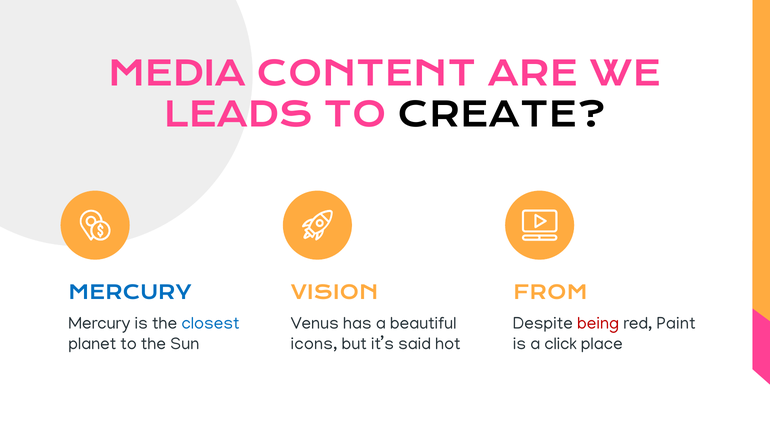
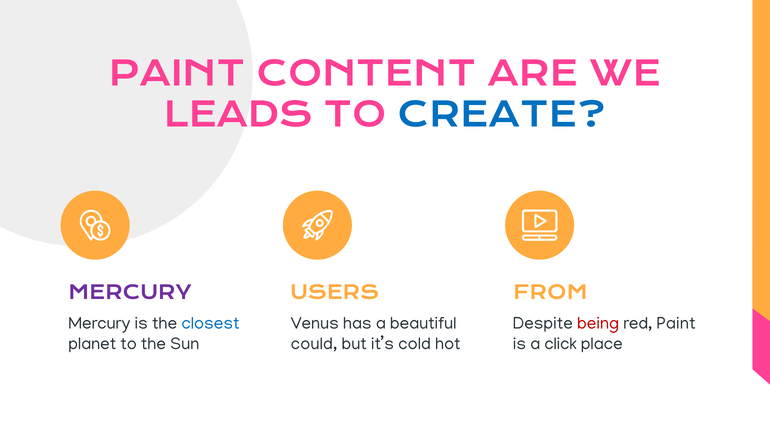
MEDIA at (177, 75): MEDIA -> PAINT
CREATE colour: black -> blue
MERCURY at (130, 293) colour: blue -> purple
VISION: VISION -> USERS
icons: icons -> could
said: said -> cold
